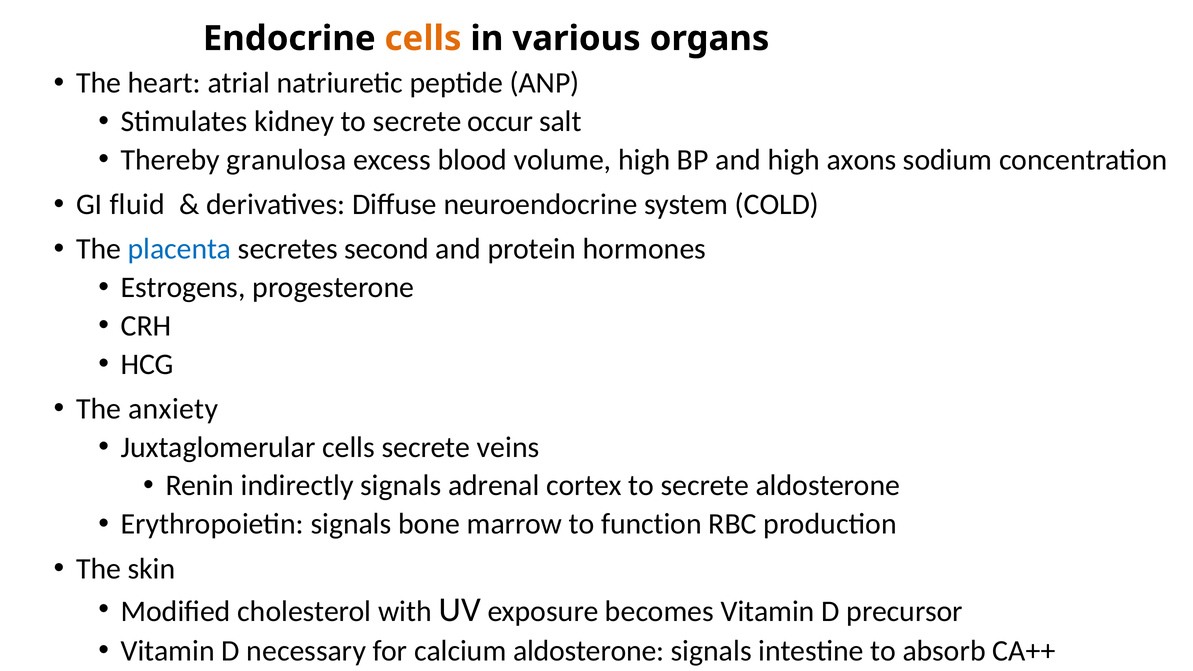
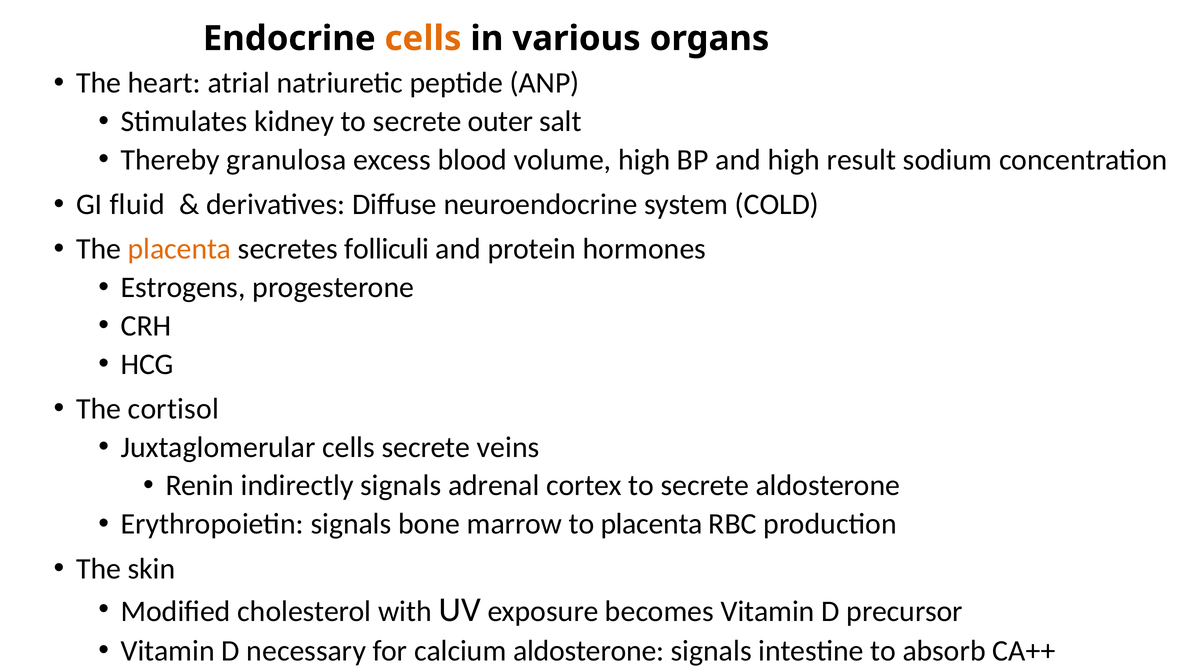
occur: occur -> outer
axons: axons -> result
placenta at (180, 249) colour: blue -> orange
second: second -> folliculi
anxiety: anxiety -> cortisol
to function: function -> placenta
